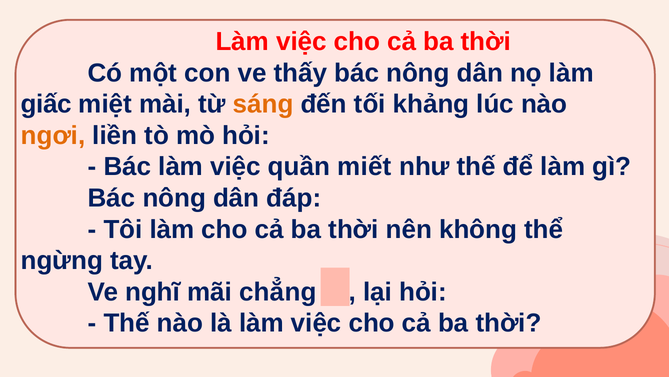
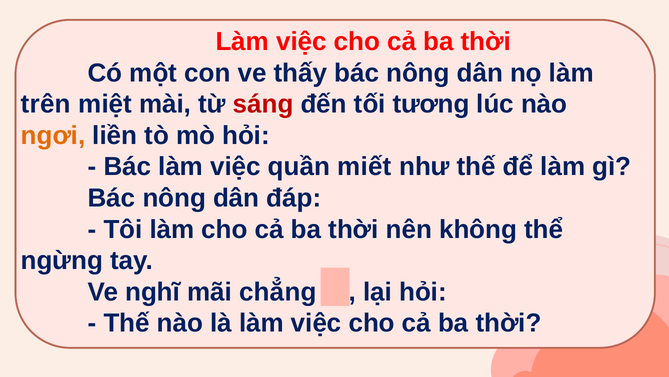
giấc: giấc -> trên
sáng colour: orange -> red
khảng: khảng -> tương
